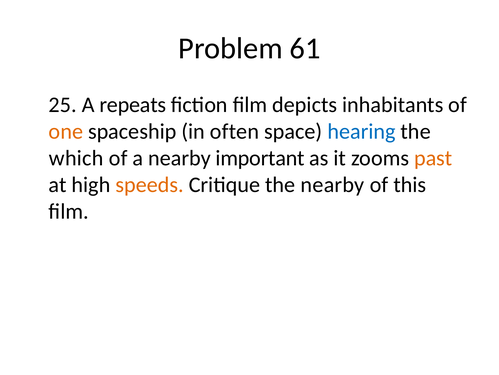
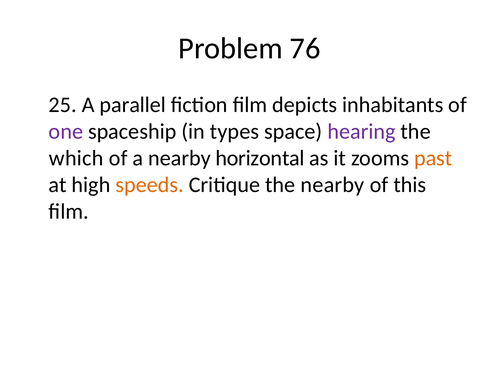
61: 61 -> 76
repeats: repeats -> parallel
one colour: orange -> purple
often: often -> types
hearing colour: blue -> purple
important: important -> horizontal
